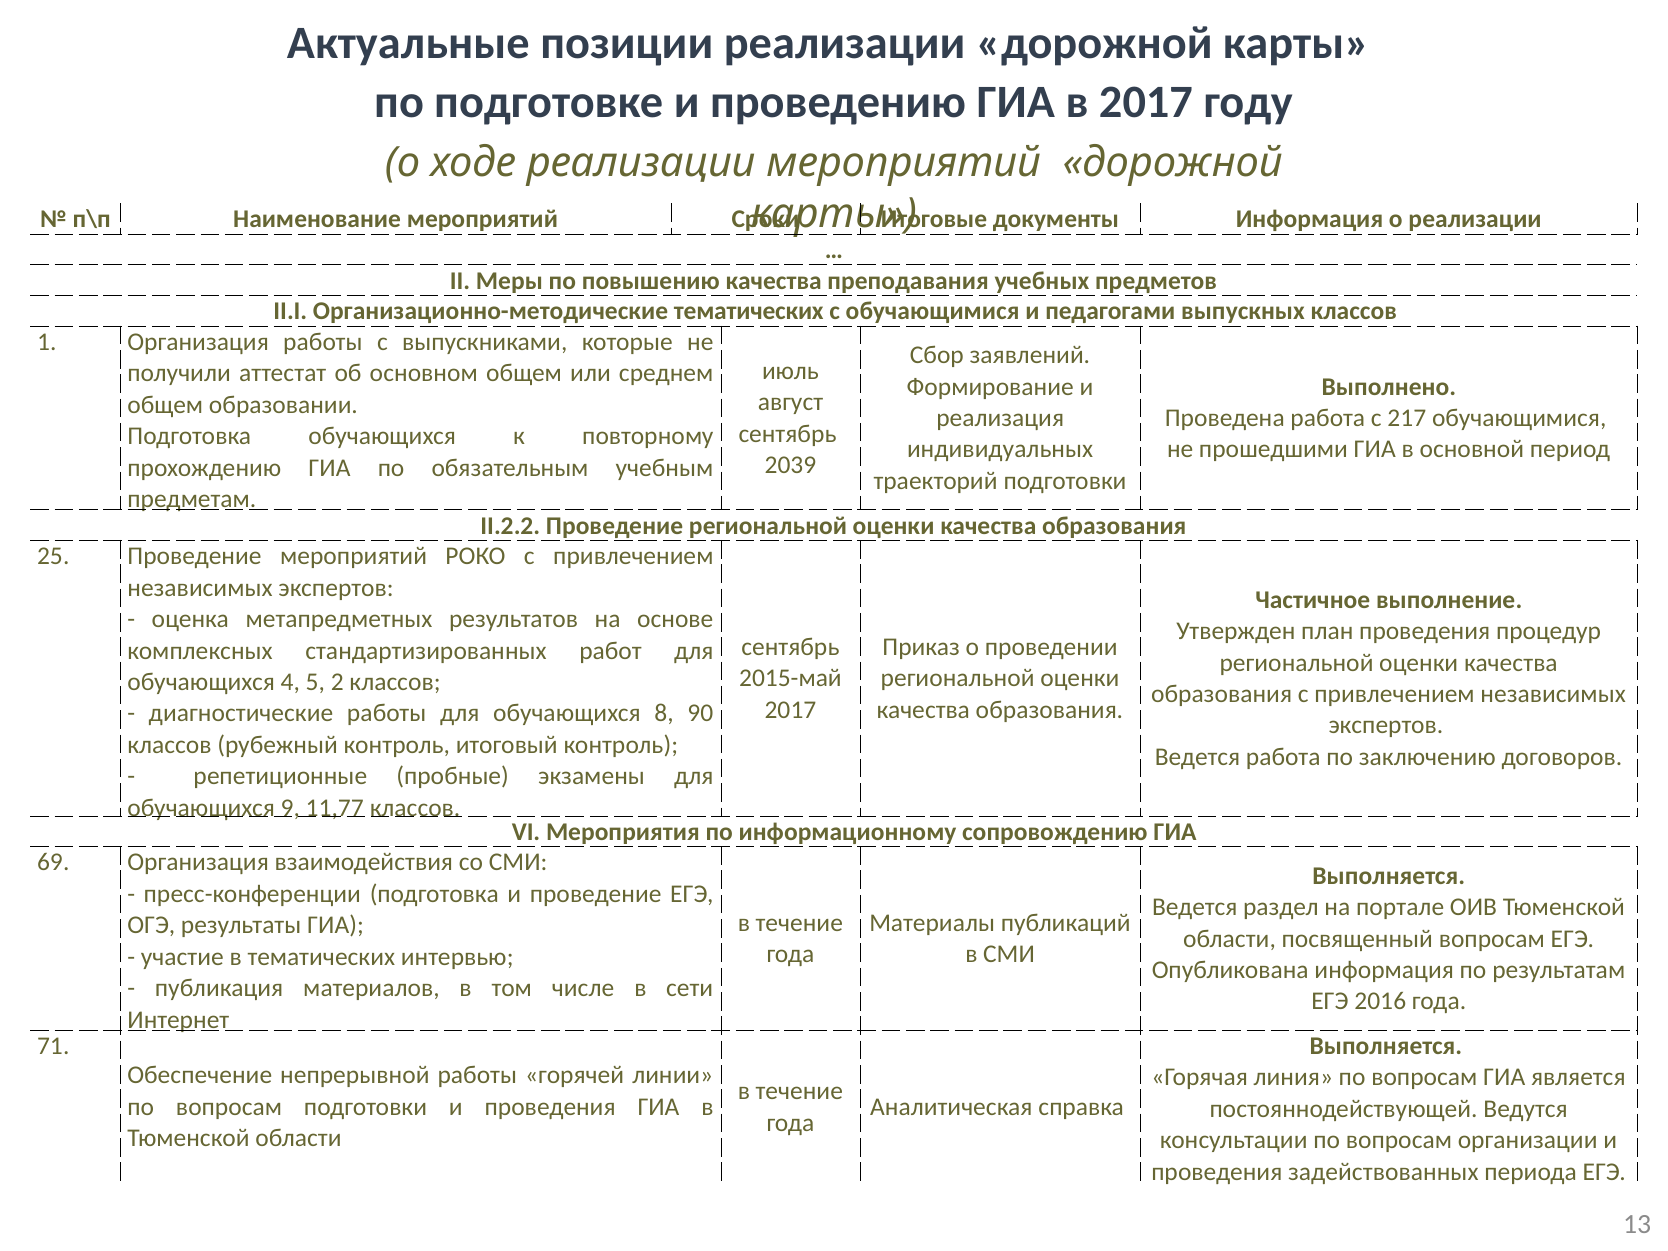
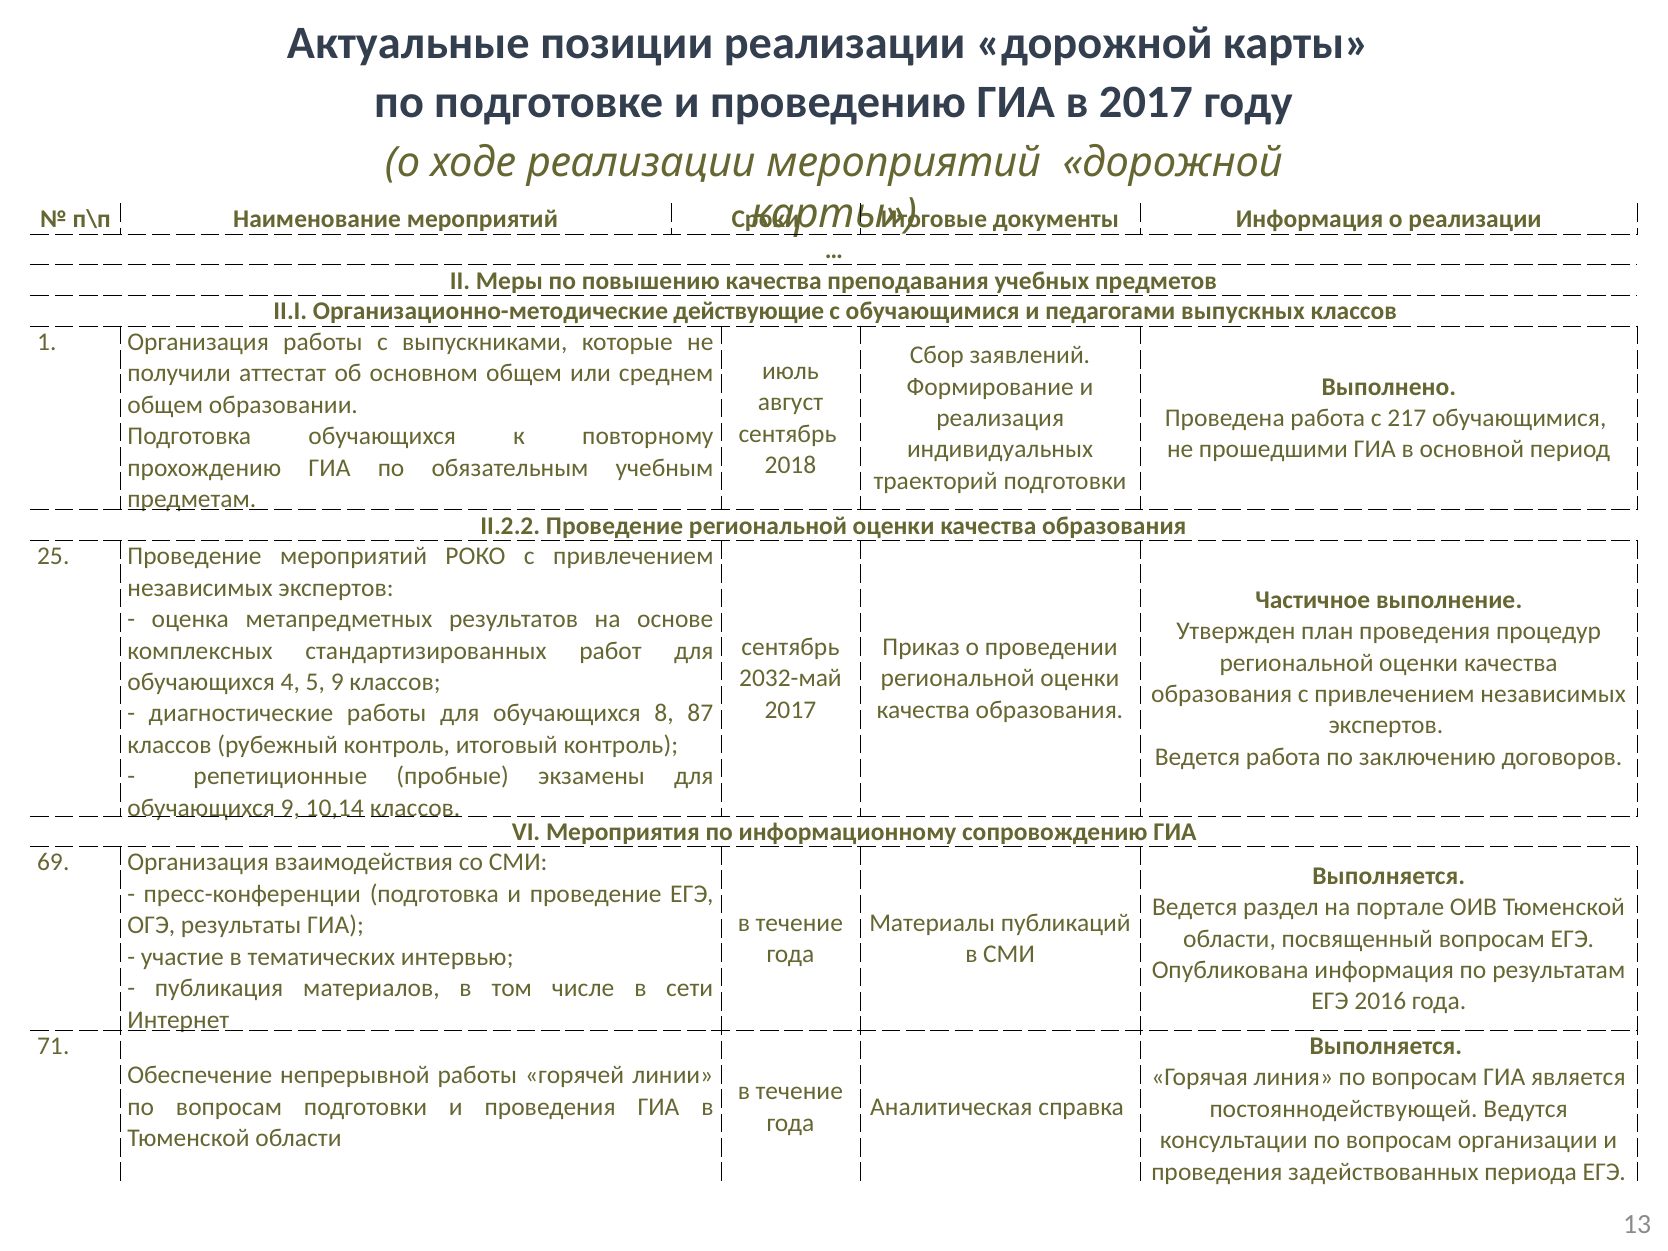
Организационно-методические тематических: тематических -> действующие
2039: 2039 -> 2018
2015-май: 2015-май -> 2032-май
5 2: 2 -> 9
90: 90 -> 87
11,77: 11,77 -> 10,14
